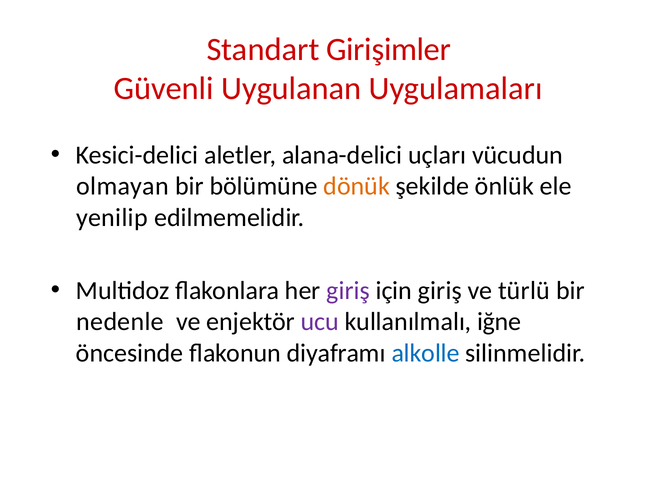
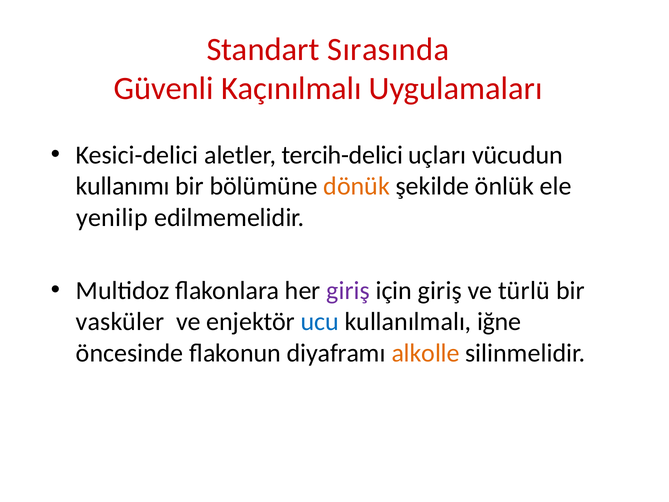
Girişimler: Girişimler -> Sırasında
Uygulanan: Uygulanan -> Kaçınılmalı
alana-delici: alana-delici -> tercih-delici
olmayan: olmayan -> kullanımı
nedenle: nedenle -> vasküler
ucu colour: purple -> blue
alkolle colour: blue -> orange
